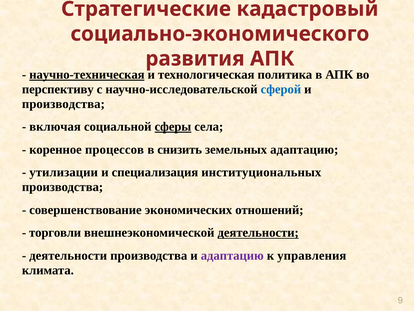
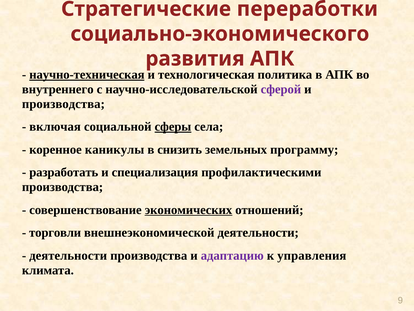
кадастровый: кадастровый -> переработки
перспективу: перспективу -> внутреннего
сферой colour: blue -> purple
процессов: процессов -> каникулы
земельных адаптацию: адаптацию -> программу
утилизации: утилизации -> разработать
институциональных: институциональных -> профилактическими
экономических underline: none -> present
деятельности at (258, 232) underline: present -> none
